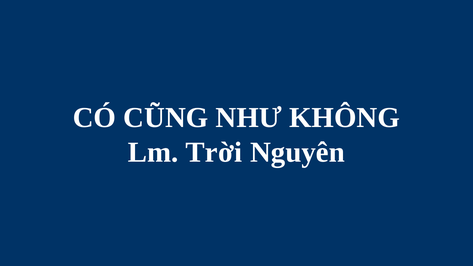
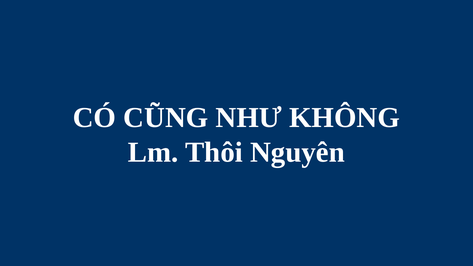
Trời: Trời -> Thôi
